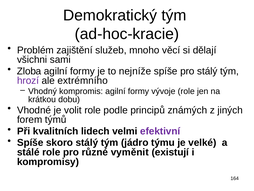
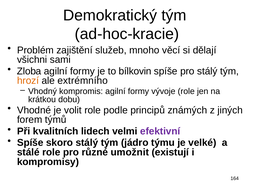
nejníže: nejníže -> bílkovin
hrozí colour: purple -> orange
vyměnit: vyměnit -> umožnit
